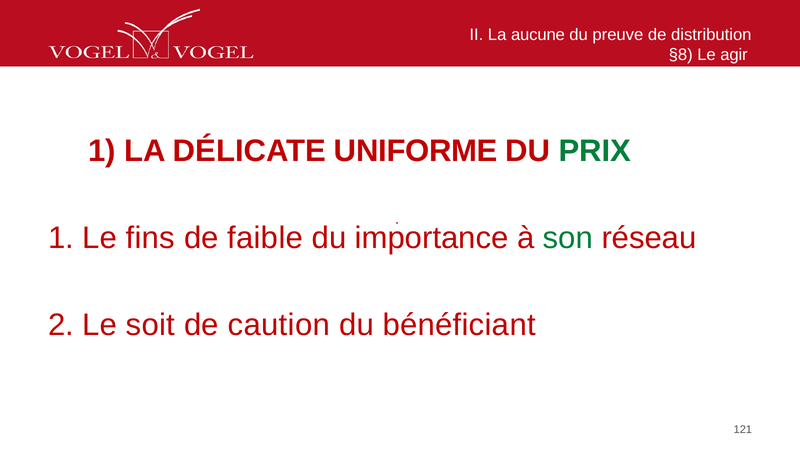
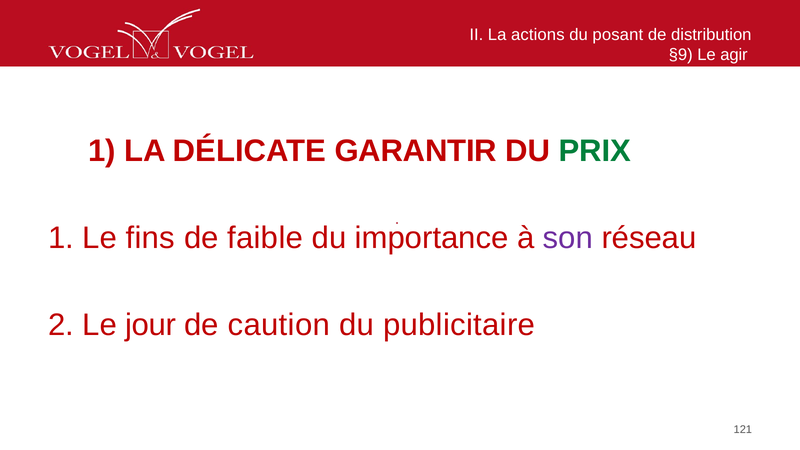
aucune: aucune -> actions
preuve: preuve -> posant
§8: §8 -> §9
UNIFORME: UNIFORME -> GARANTIR
son colour: green -> purple
soit: soit -> jour
bénéficiant: bénéficiant -> publicitaire
